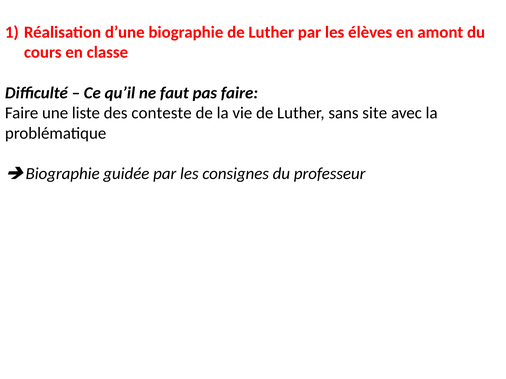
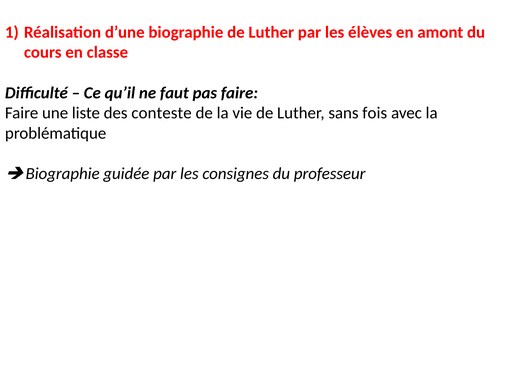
site: site -> fois
